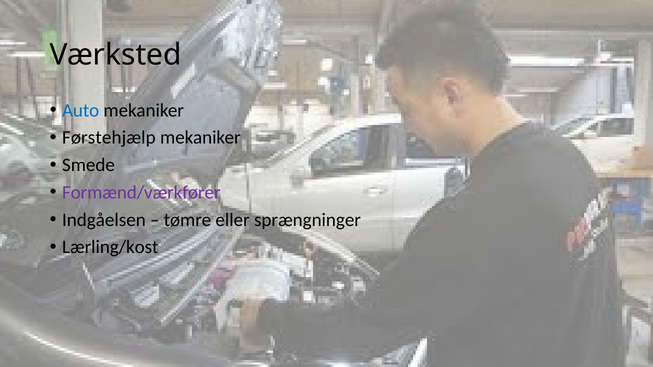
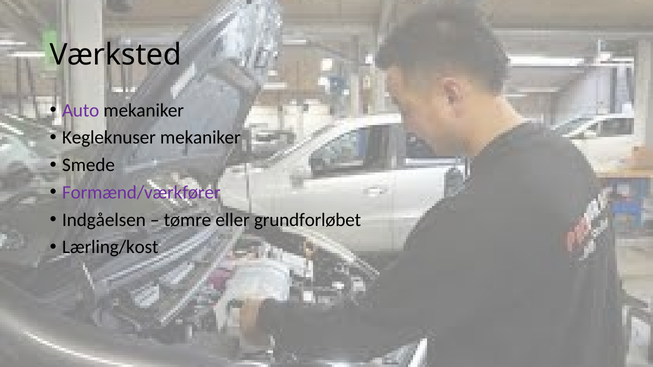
Auto colour: blue -> purple
Førstehjælp: Førstehjælp -> Kegleknuser
sprængninger: sprængninger -> grundforløbet
